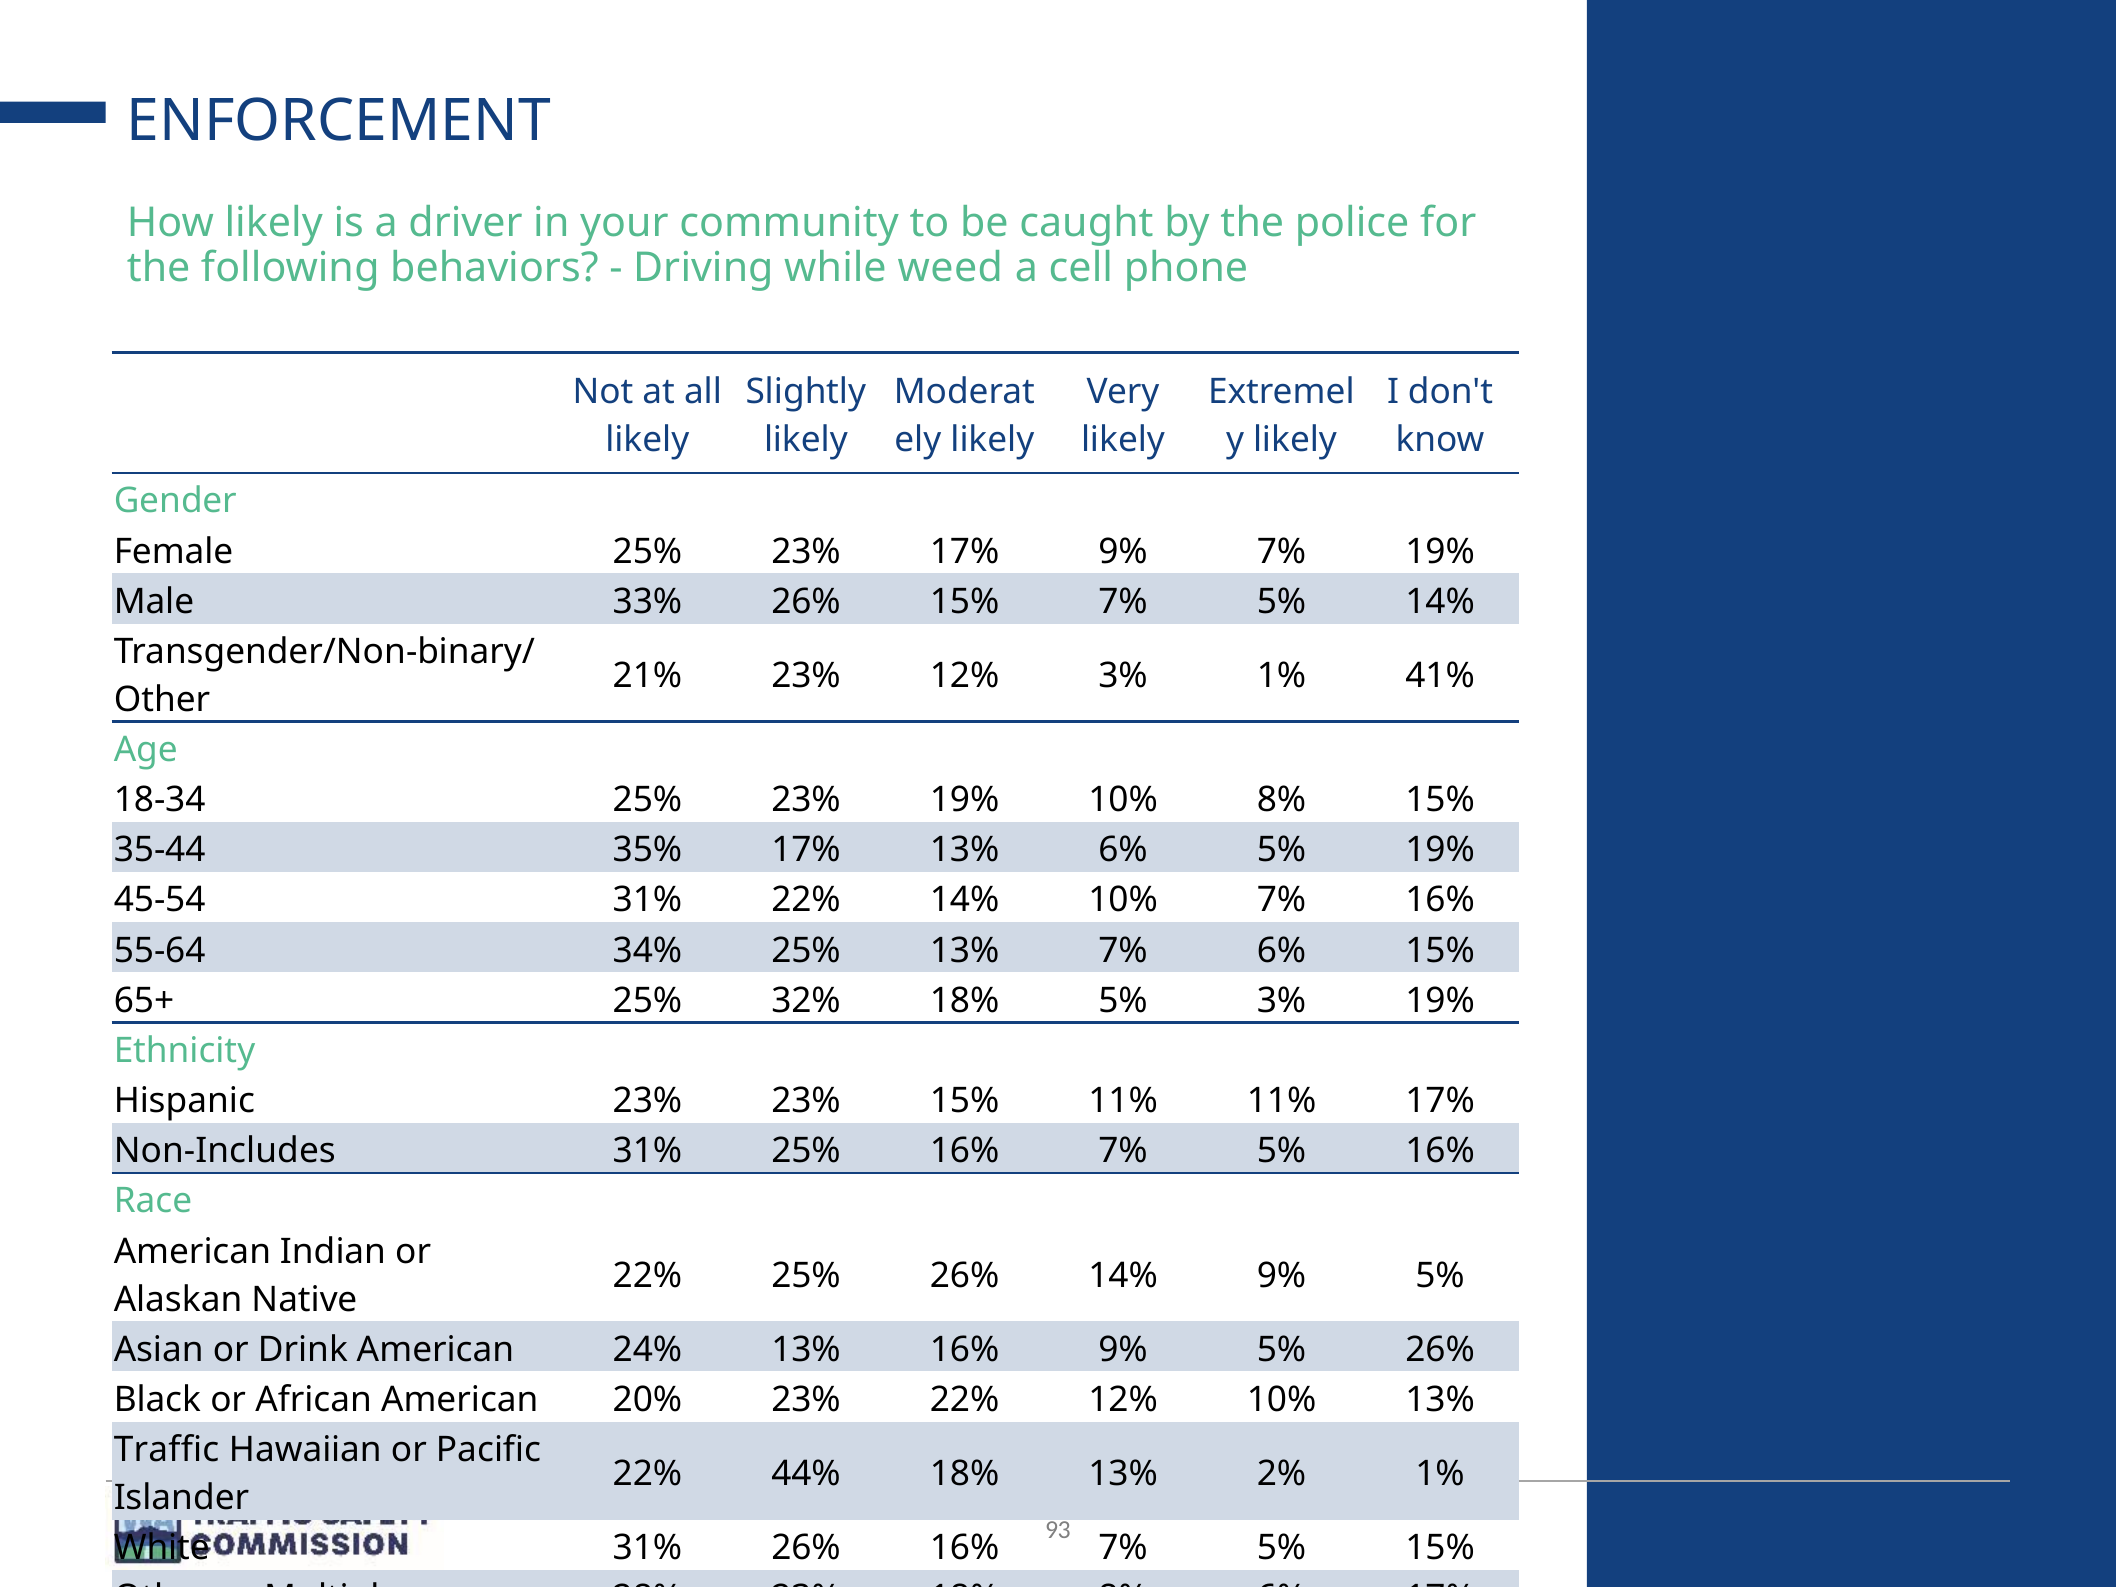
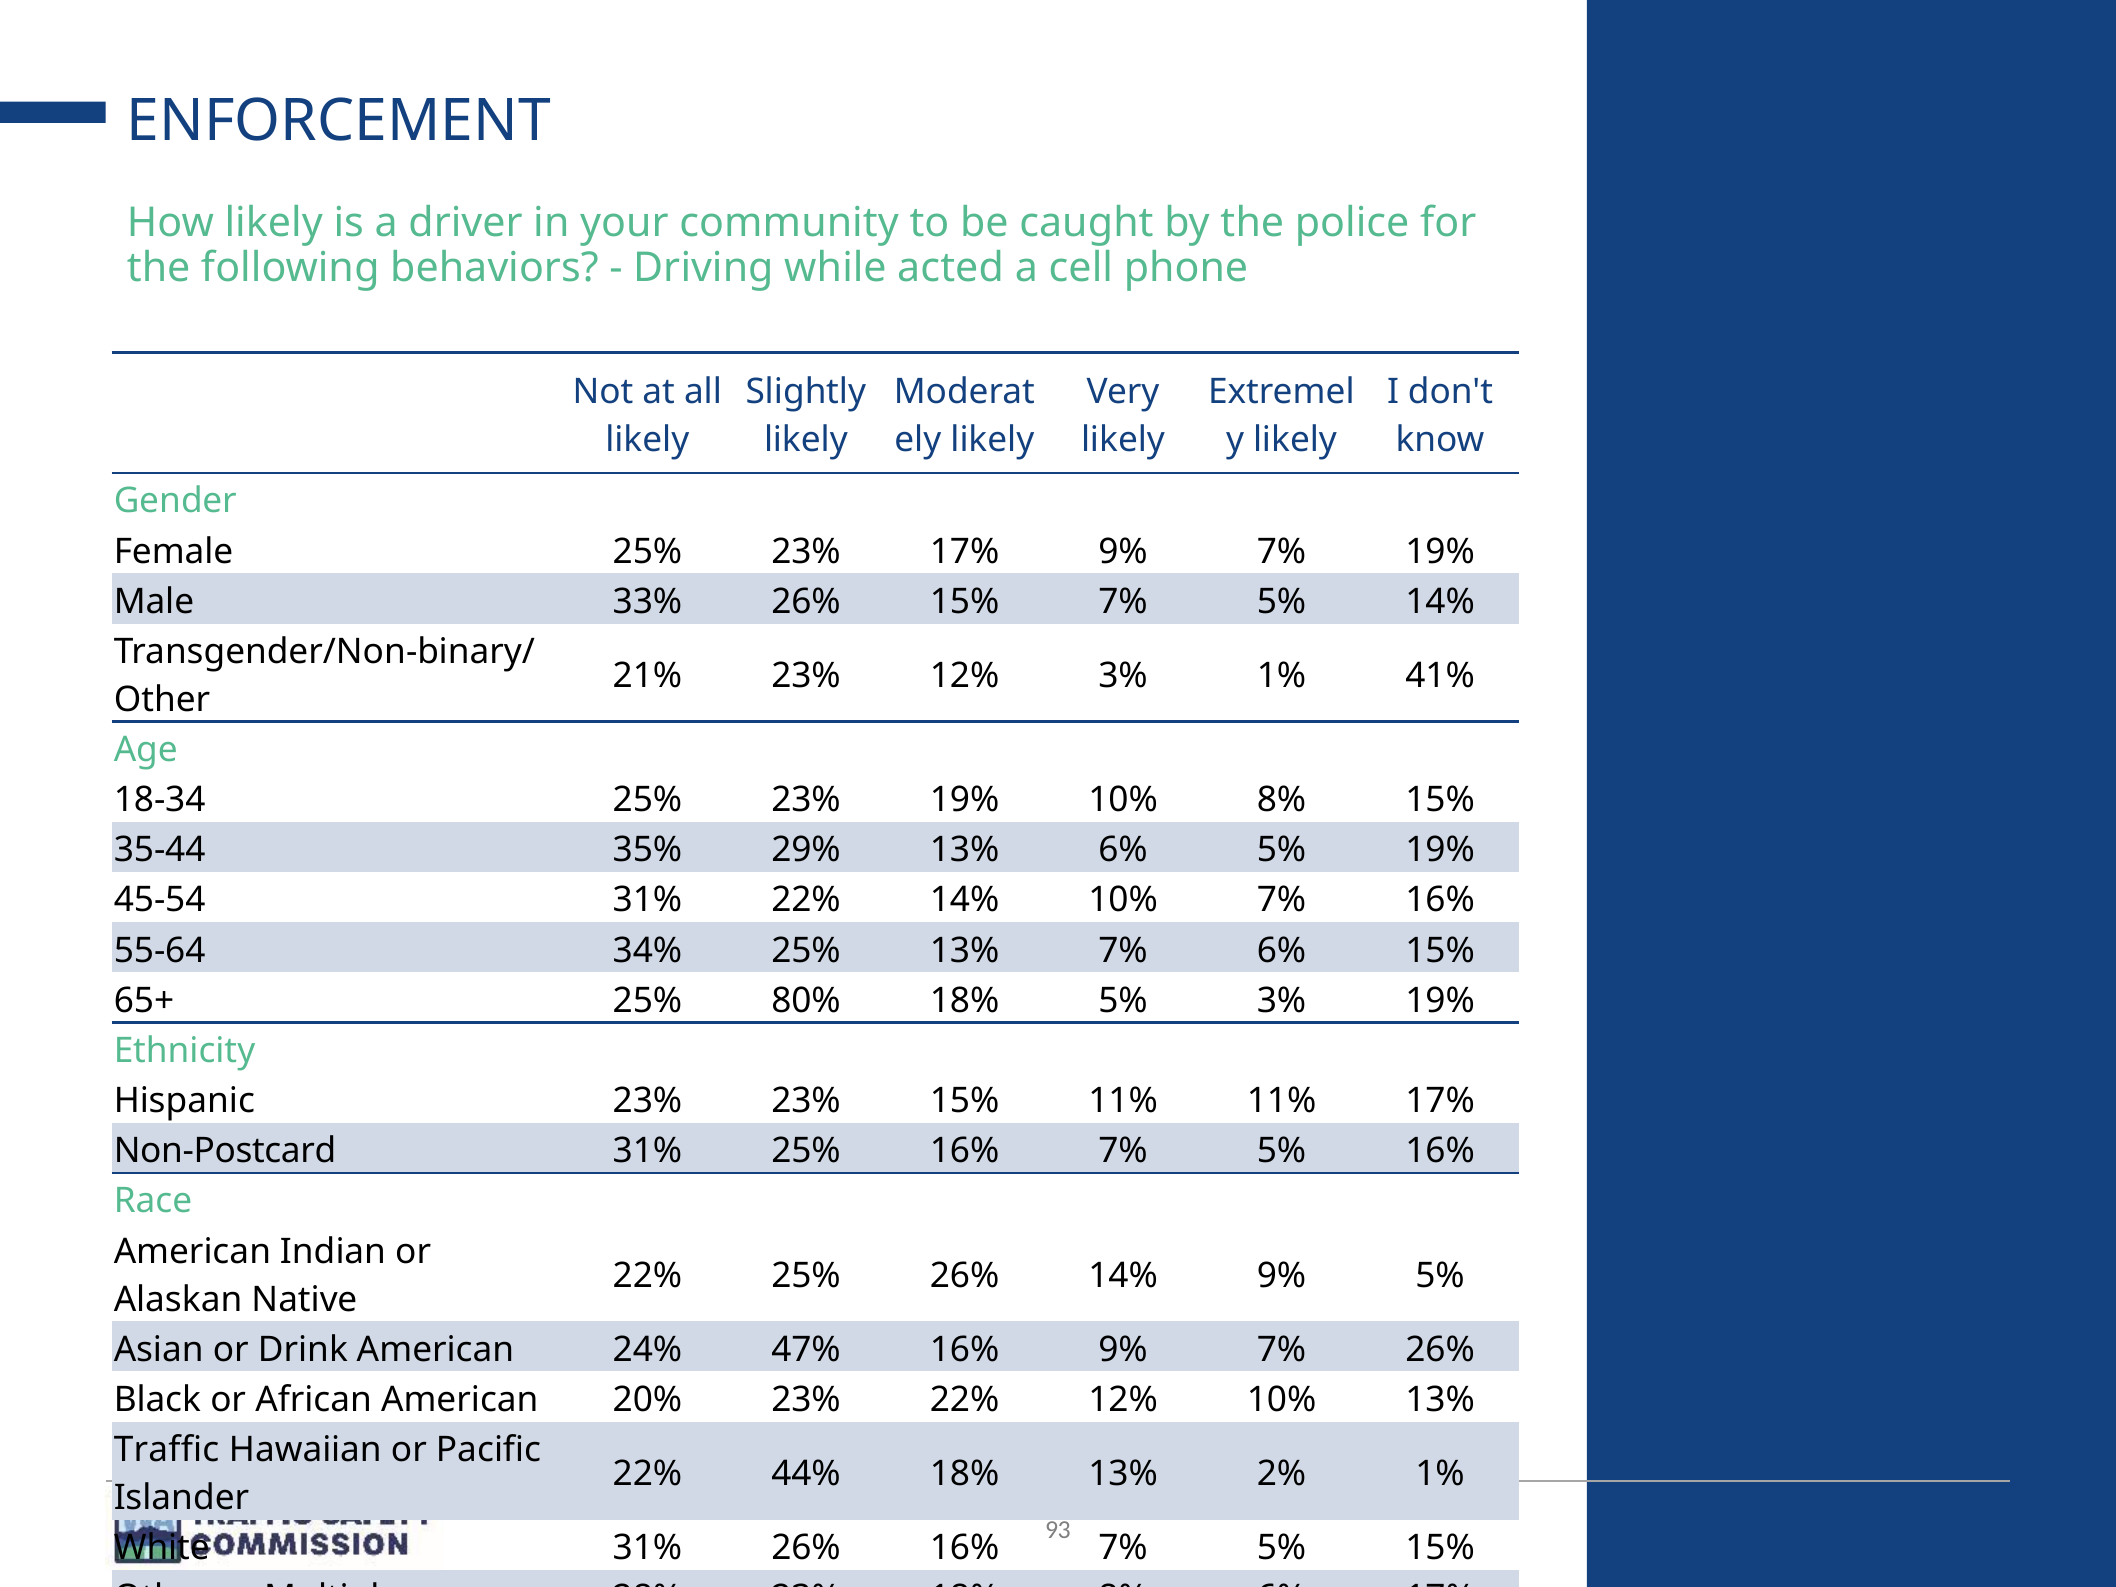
weed: weed -> acted
35% 17%: 17% -> 29%
32%: 32% -> 80%
Non-Includes: Non-Includes -> Non-Postcard
24% 13%: 13% -> 47%
16% 9% 5%: 5% -> 7%
